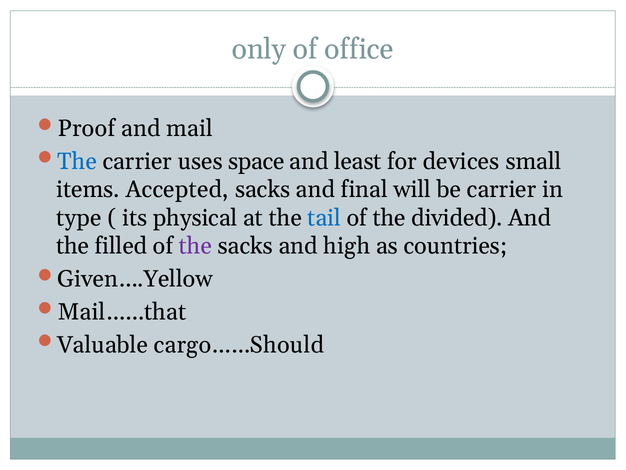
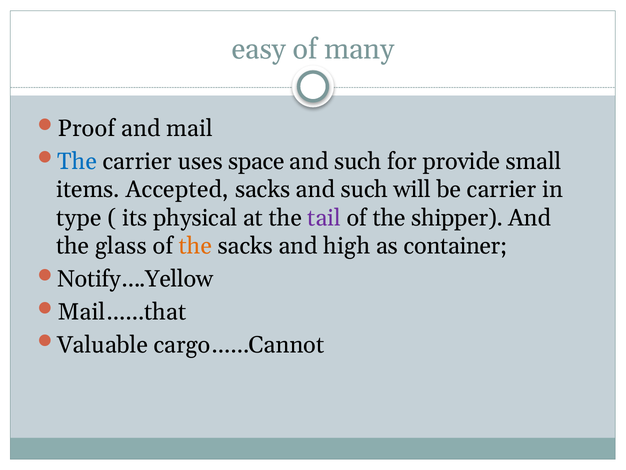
only: only -> easy
office: office -> many
least at (358, 161): least -> such
devices: devices -> provide
sacks and final: final -> such
tail colour: blue -> purple
divided: divided -> shipper
filled: filled -> glass
the at (195, 246) colour: purple -> orange
countries: countries -> container
Given….Yellow: Given….Yellow -> Notify….Yellow
cargo……Should: cargo……Should -> cargo……Cannot
